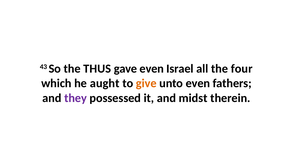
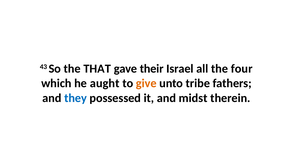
THUS: THUS -> THAT
gave even: even -> their
unto even: even -> tribe
they colour: purple -> blue
